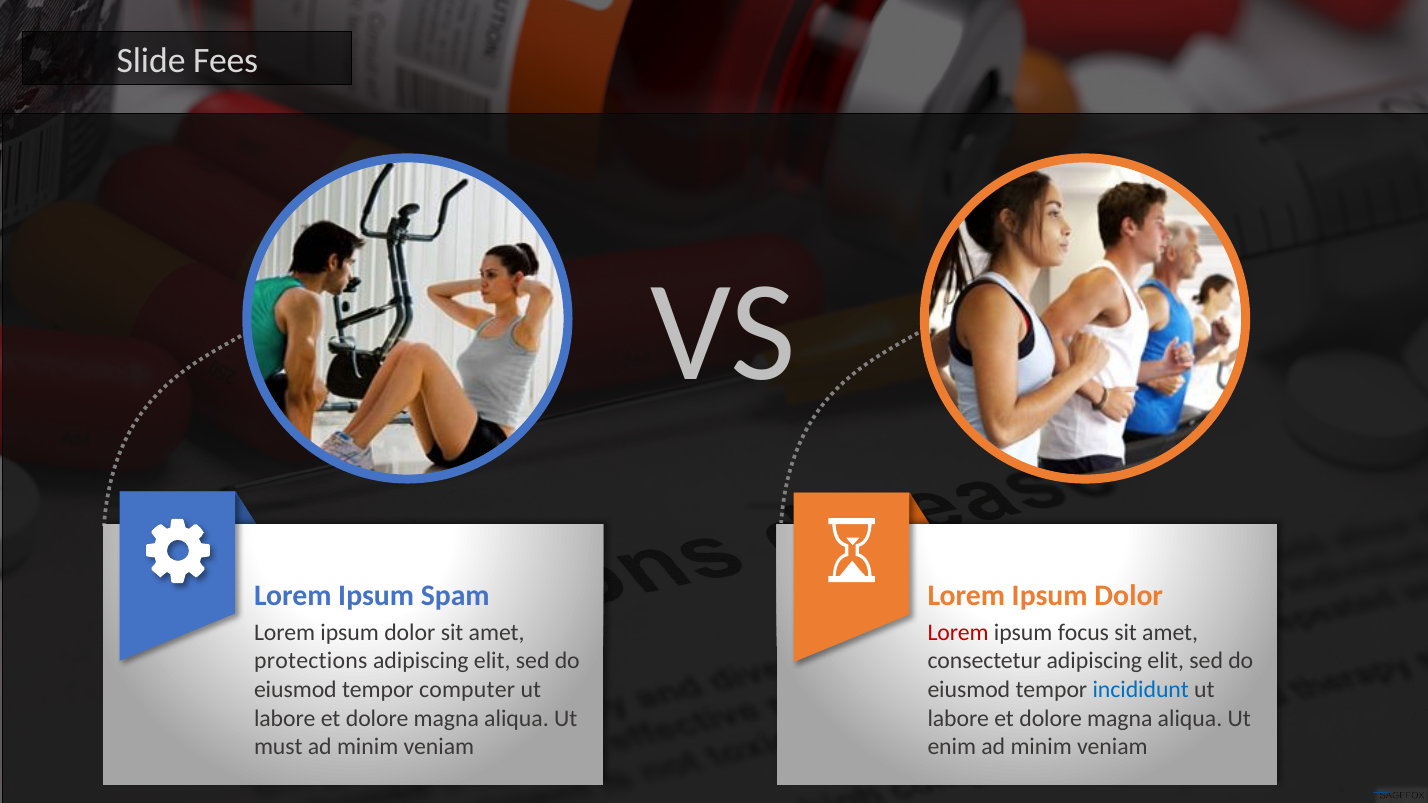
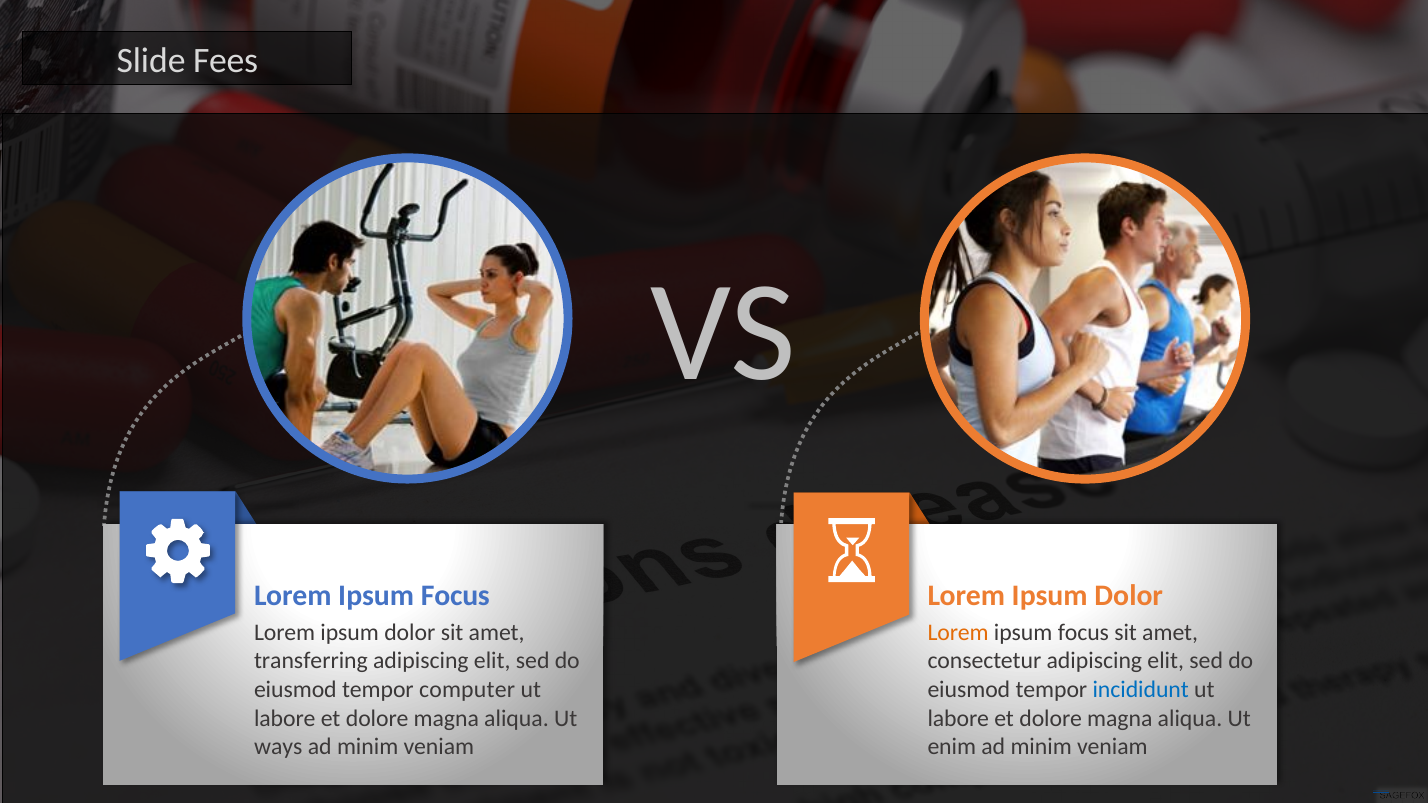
Spam at (455, 596): Spam -> Focus
Lorem at (958, 633) colour: red -> orange
protections: protections -> transferring
must: must -> ways
